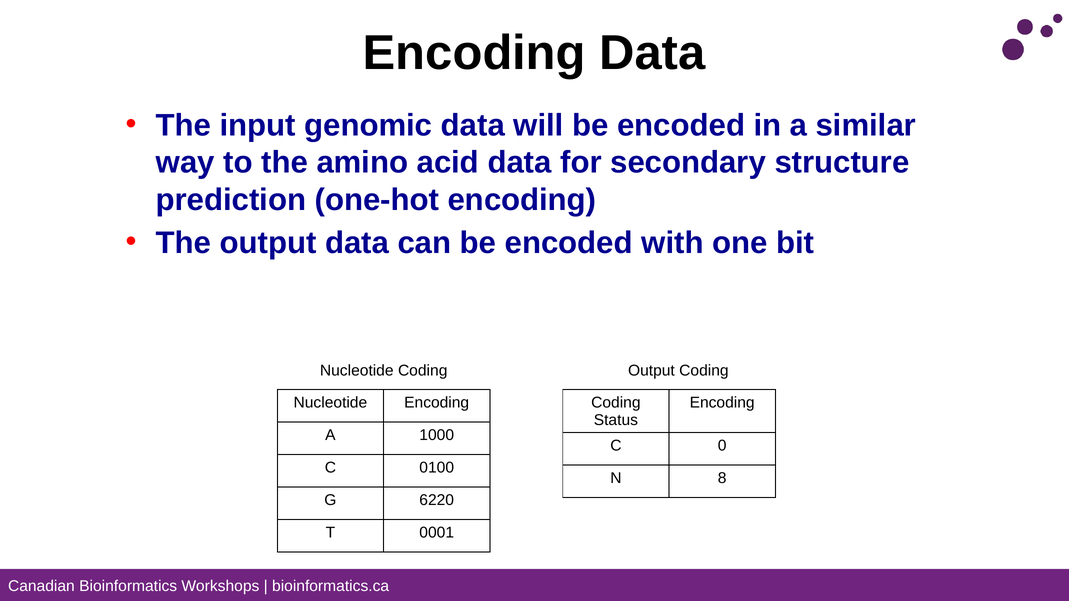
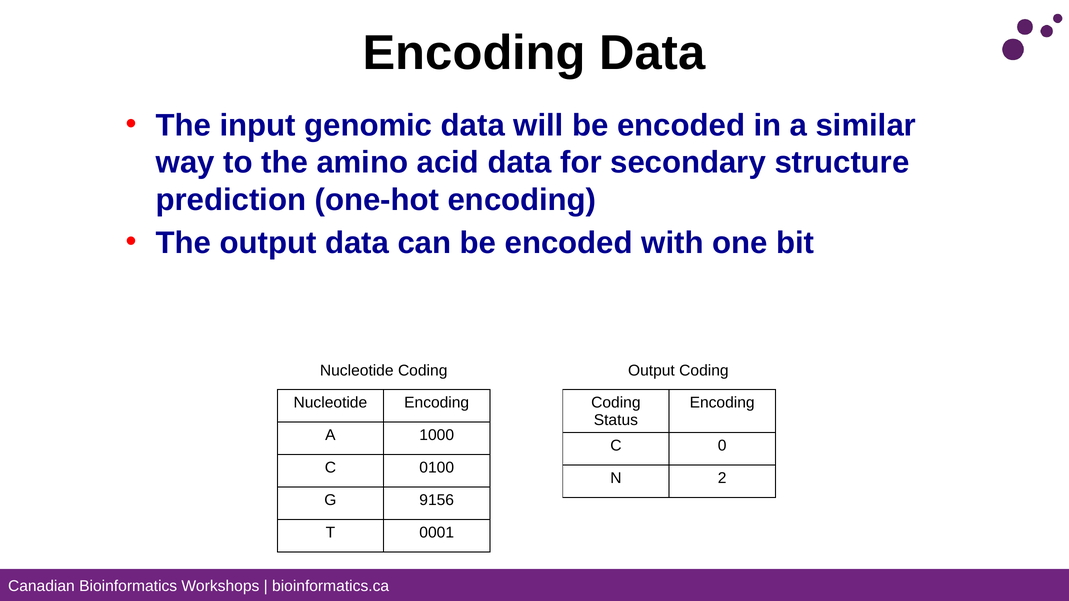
8: 8 -> 2
6220: 6220 -> 9156
